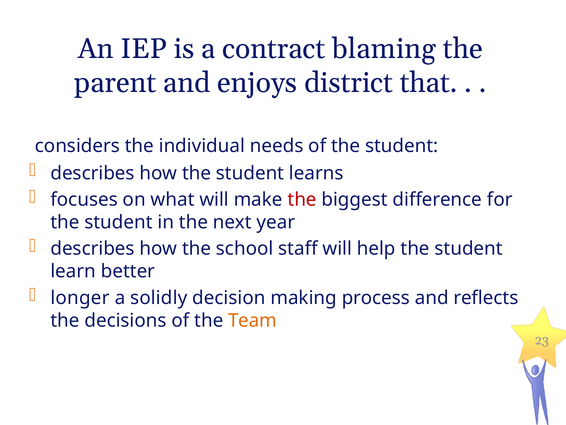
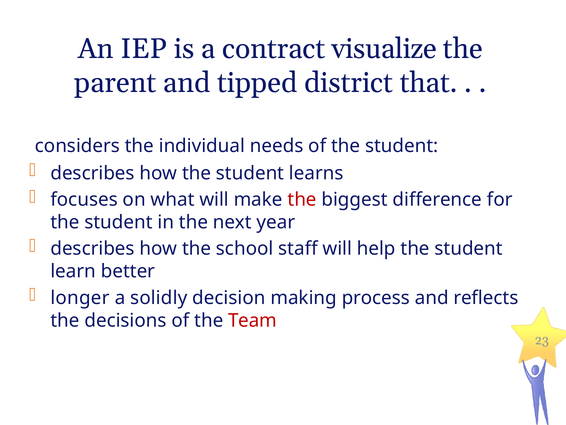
blaming: blaming -> visualize
enjoys: enjoys -> tipped
Team colour: orange -> red
